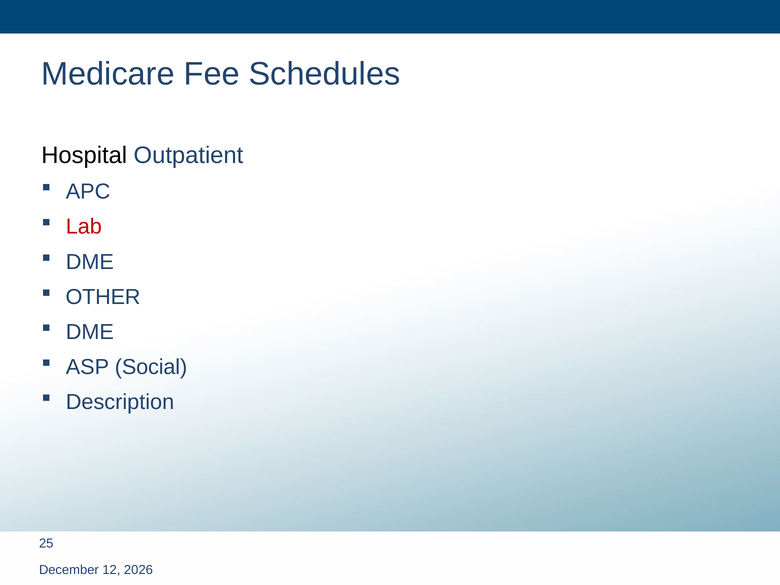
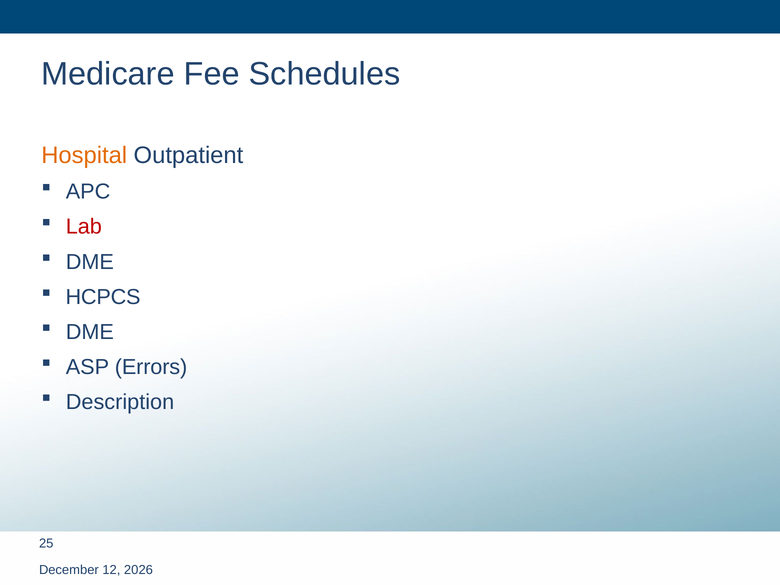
Hospital colour: black -> orange
OTHER: OTHER -> HCPCS
Social: Social -> Errors
